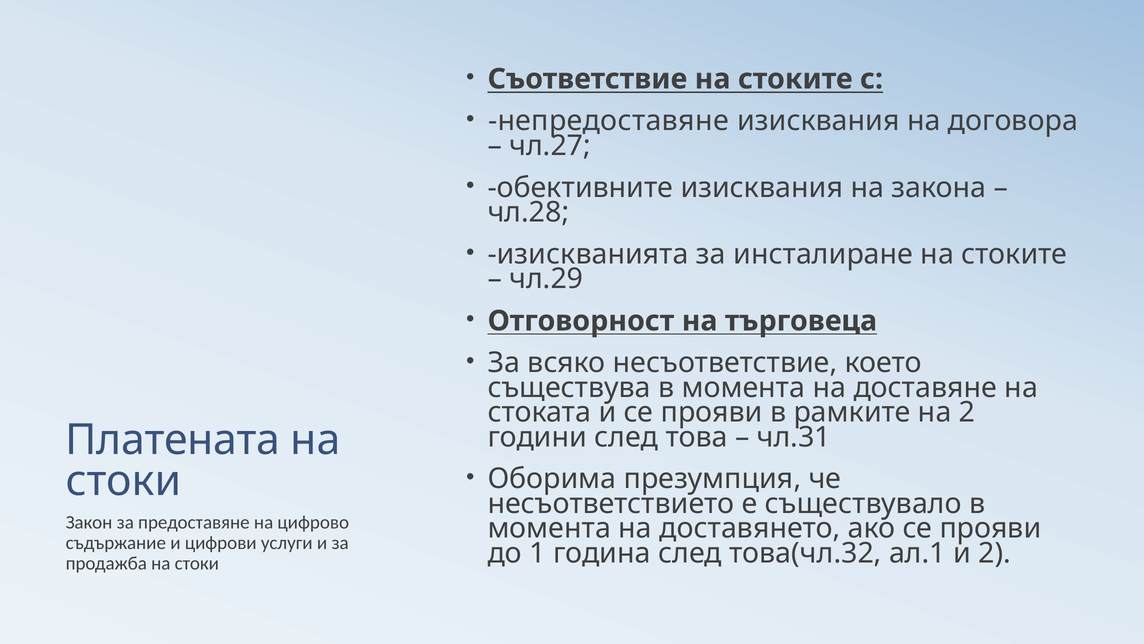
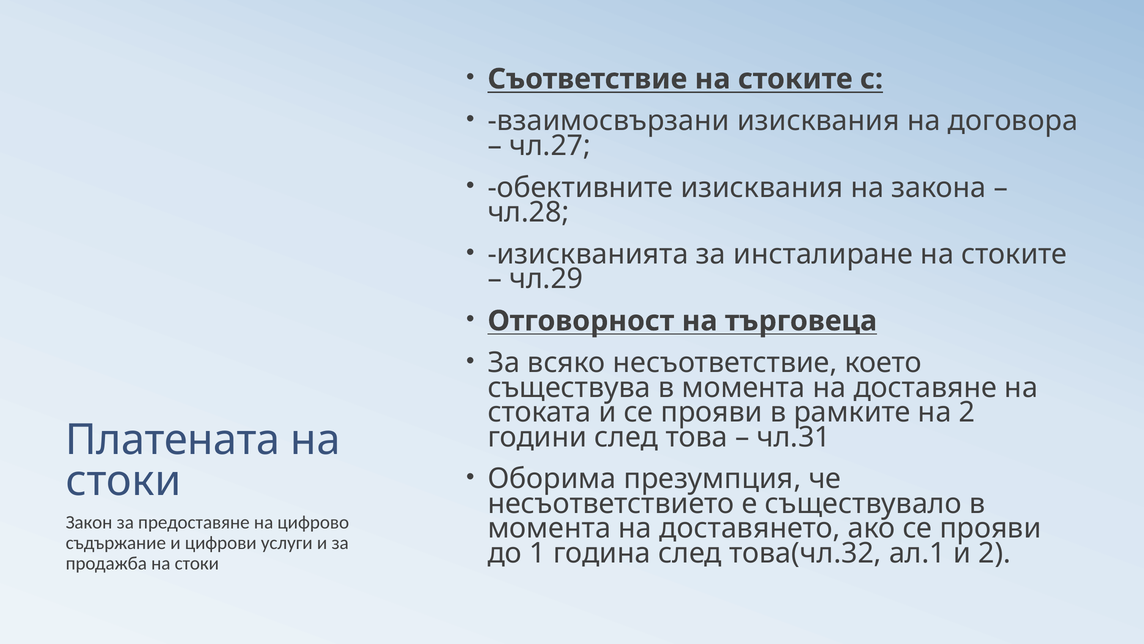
непредоставяне: непредоставяне -> взаимосвързани
